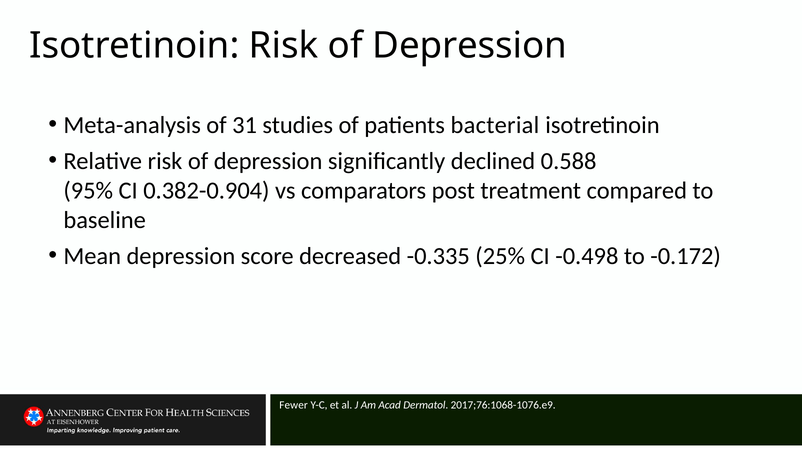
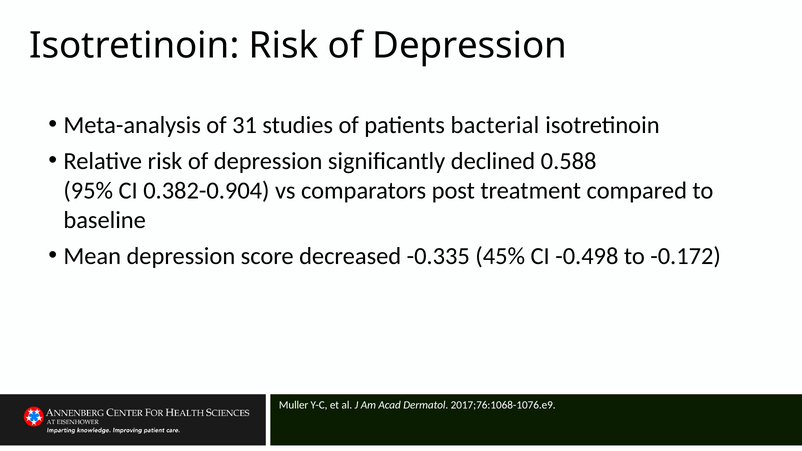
25%: 25% -> 45%
Fewer: Fewer -> Muller
